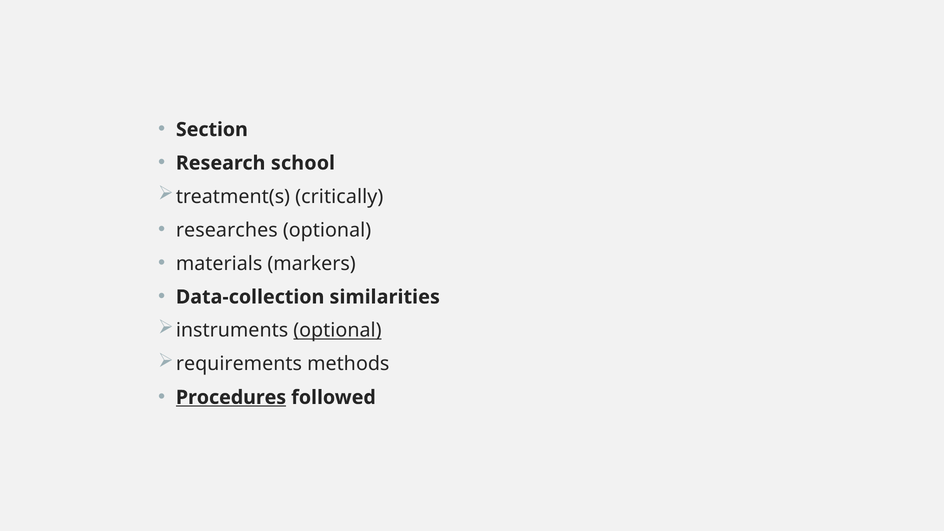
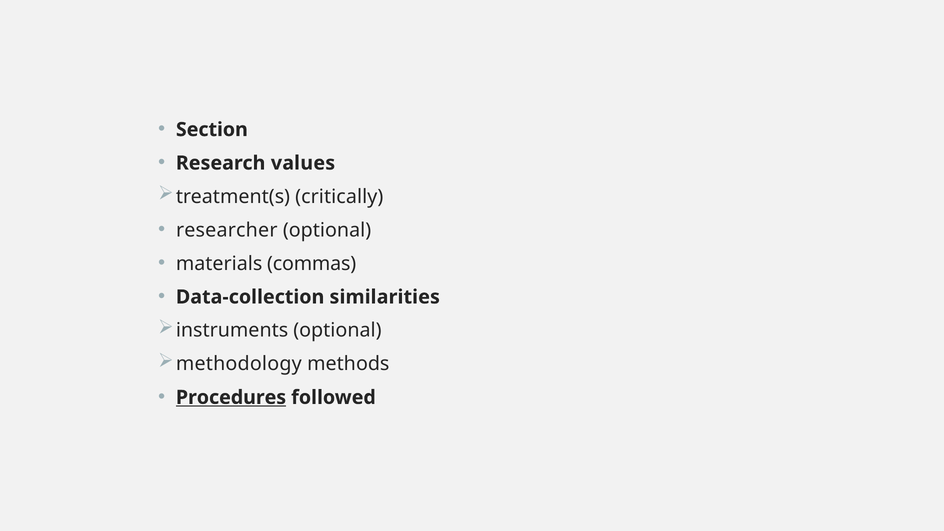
school: school -> values
researches: researches -> researcher
markers: markers -> commas
optional at (337, 330) underline: present -> none
requirements: requirements -> methodology
